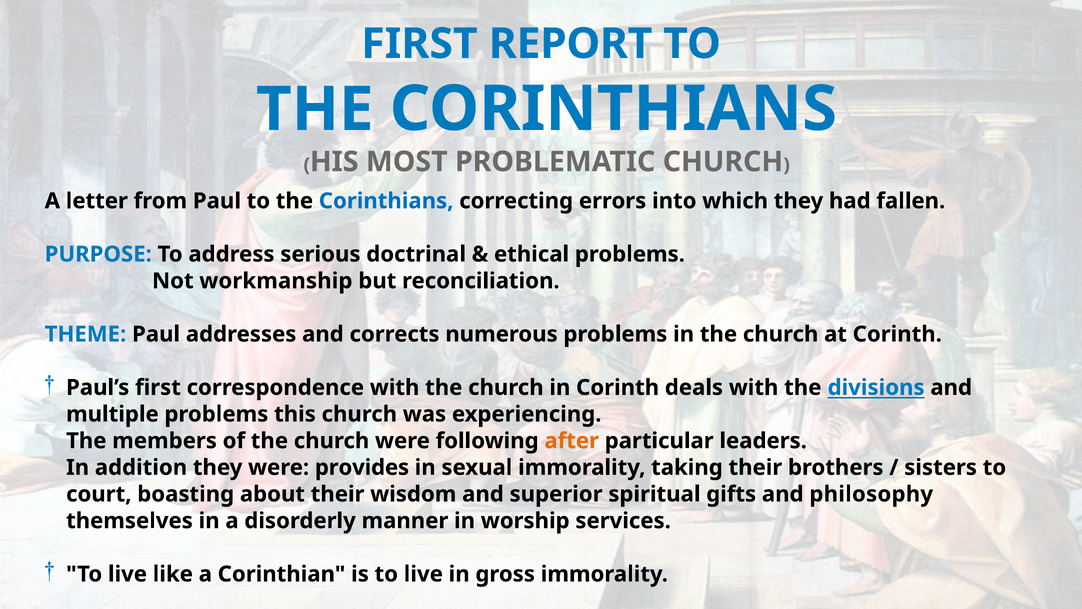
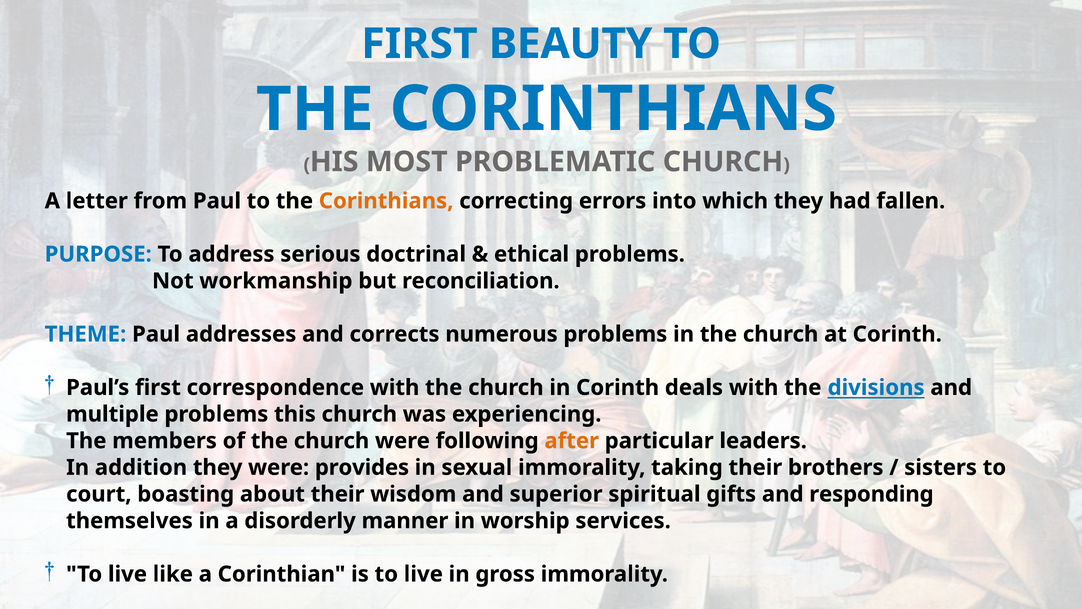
REPORT: REPORT -> BEAUTY
Corinthians at (386, 201) colour: blue -> orange
philosophy: philosophy -> responding
